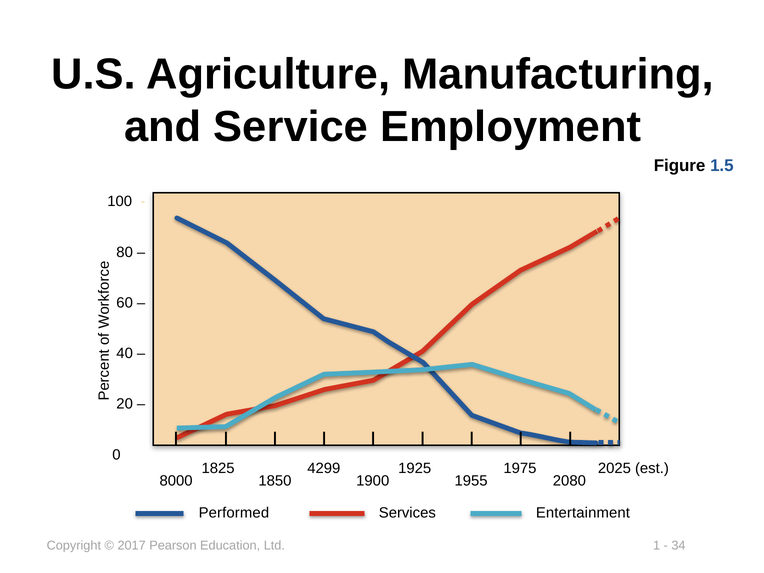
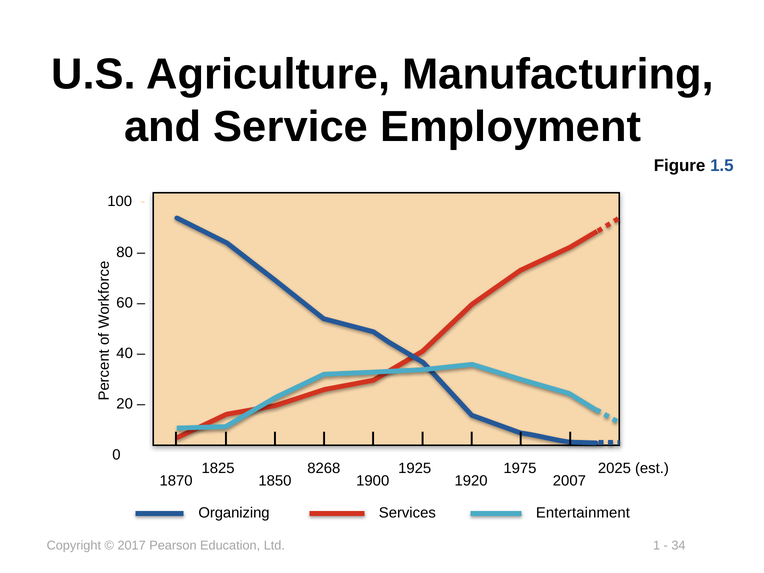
4299: 4299 -> 8268
8000: 8000 -> 1870
1955: 1955 -> 1920
2080: 2080 -> 2007
Performed: Performed -> Organizing
